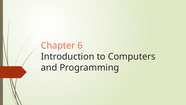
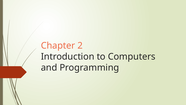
6: 6 -> 2
